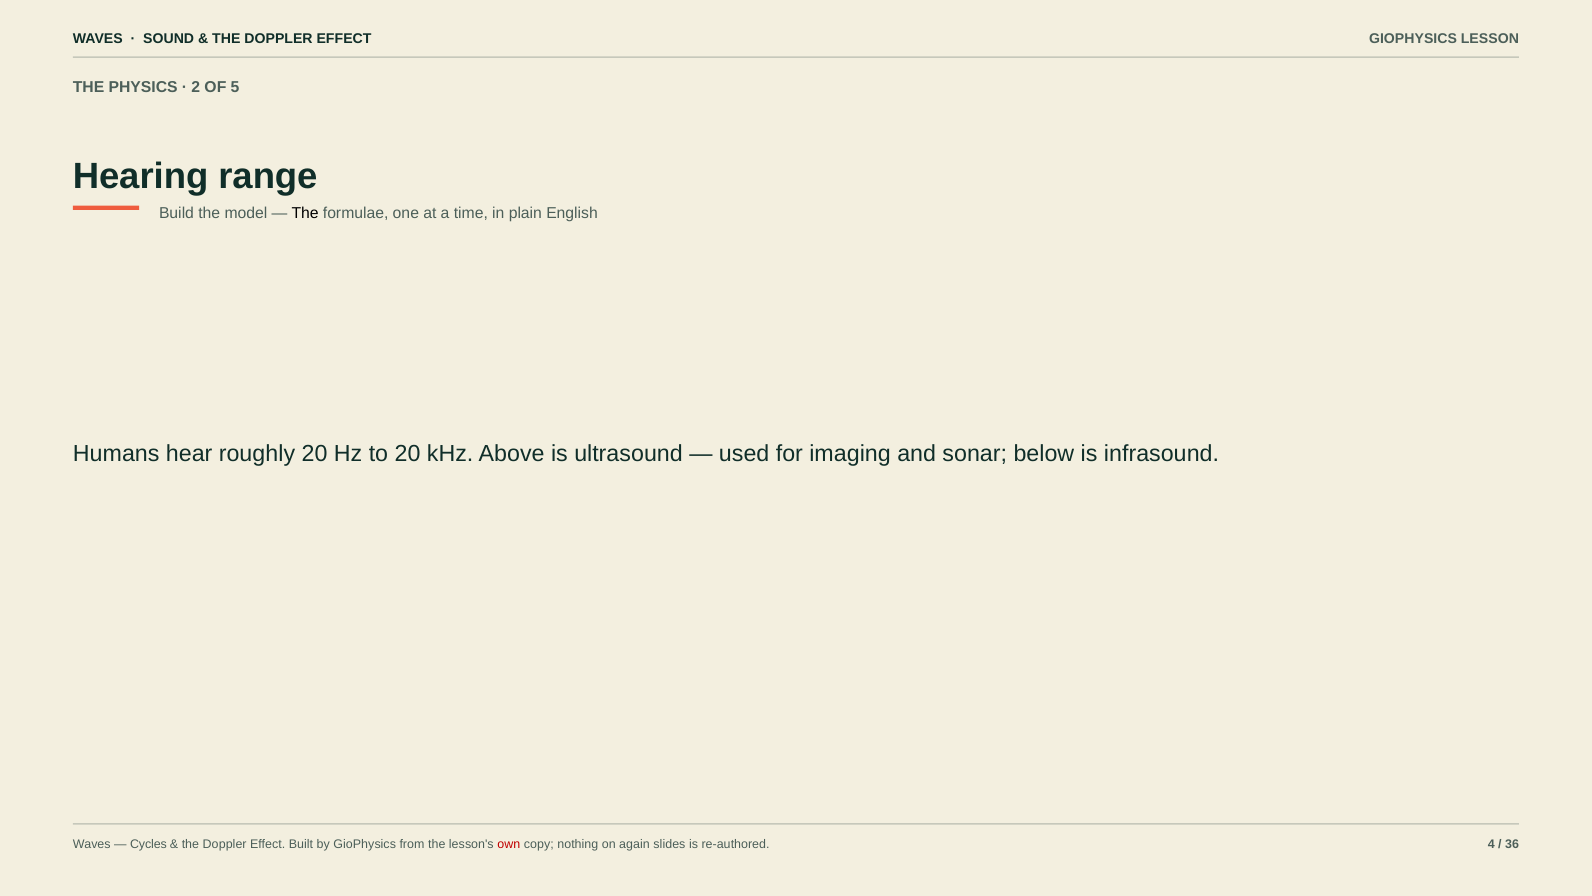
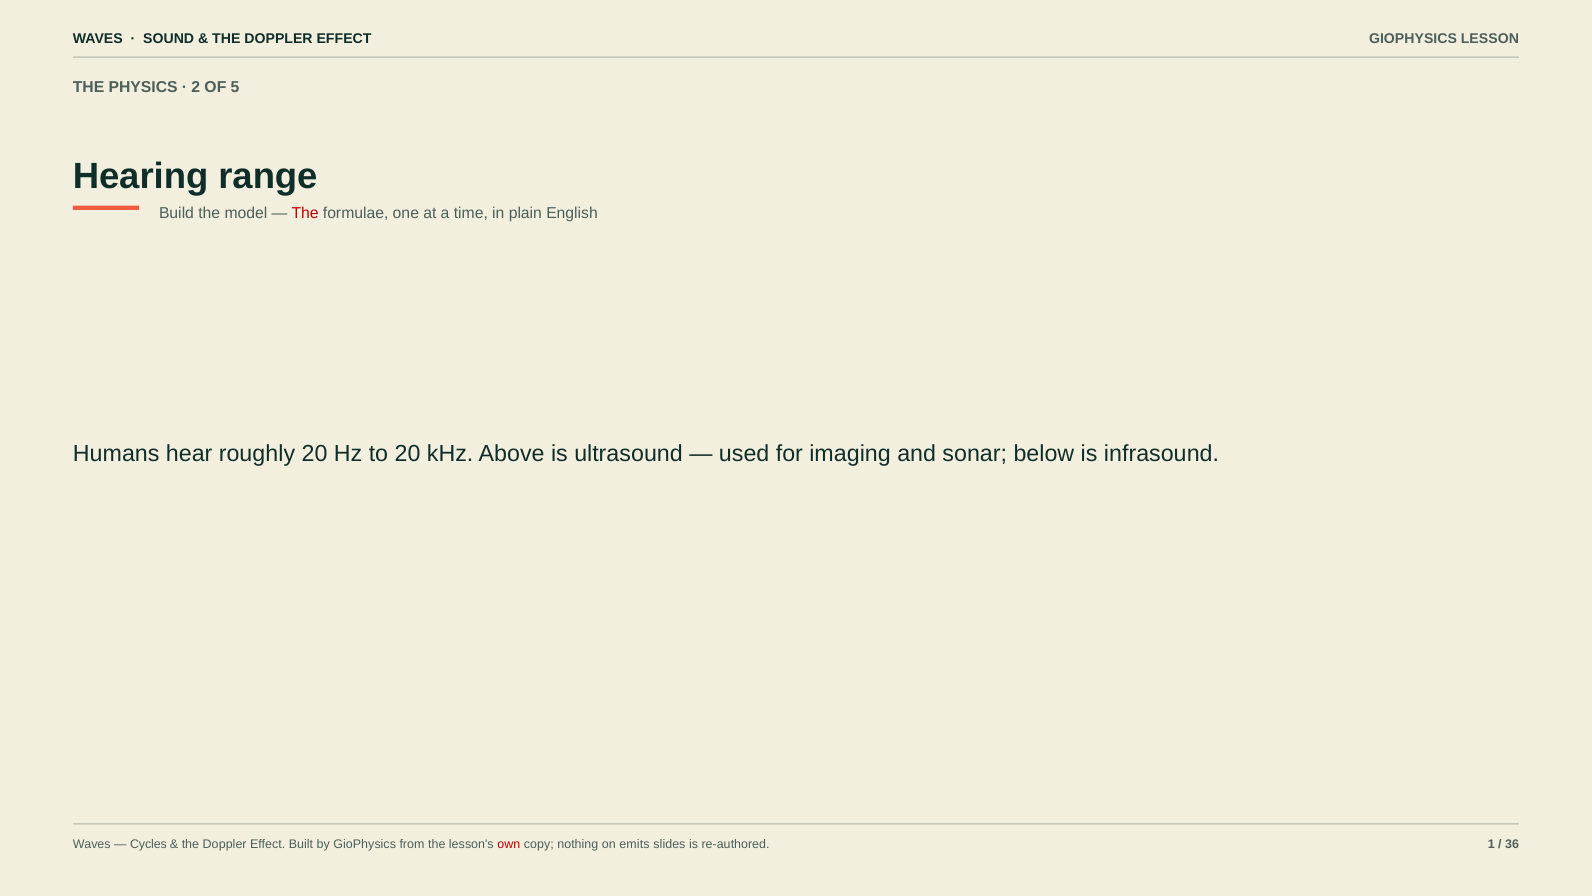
The at (305, 213) colour: black -> red
again: again -> emits
4: 4 -> 1
